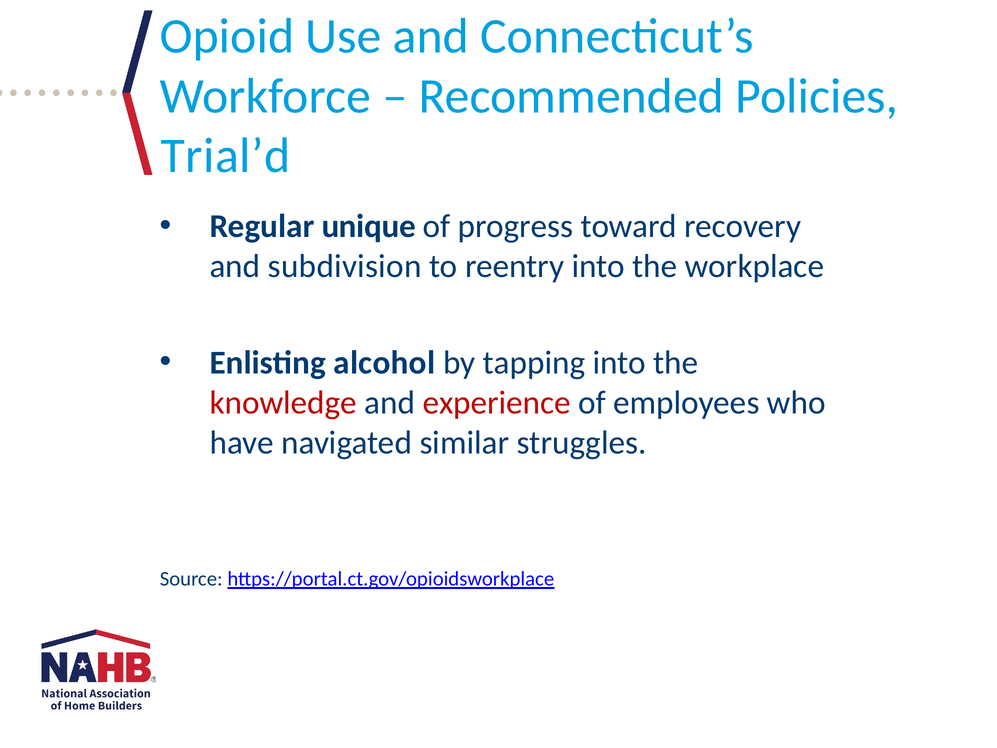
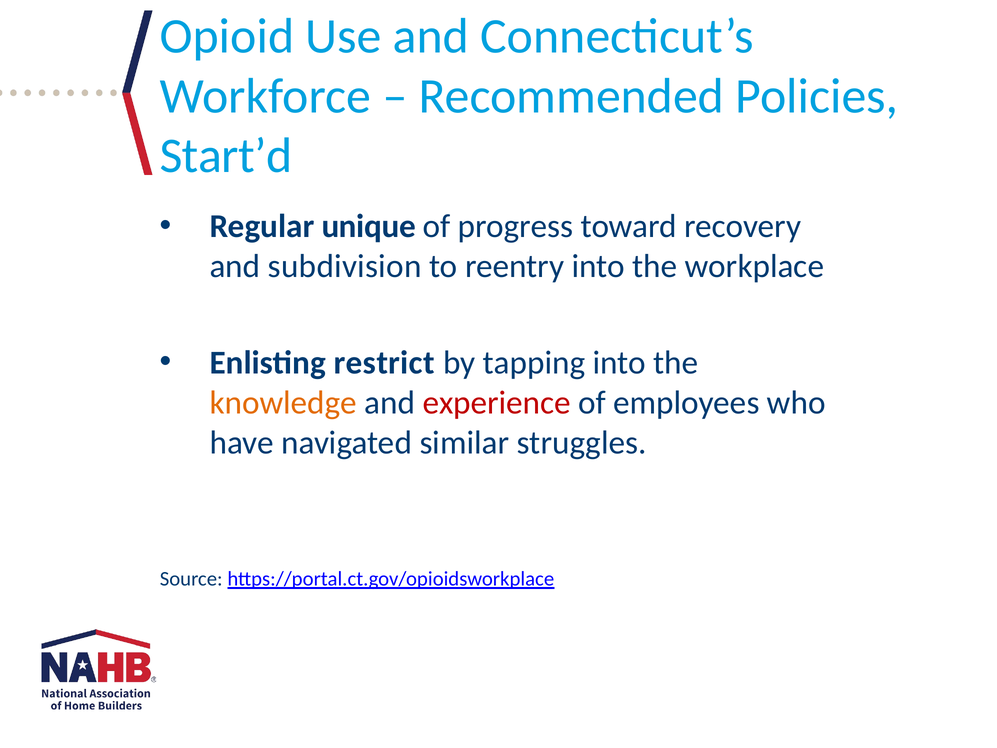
Trial’d: Trial’d -> Start’d
alcohol: alcohol -> restrict
knowledge colour: red -> orange
